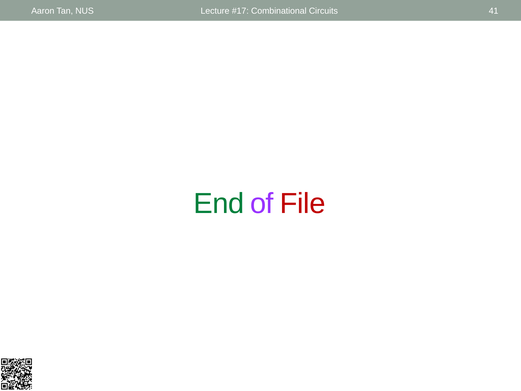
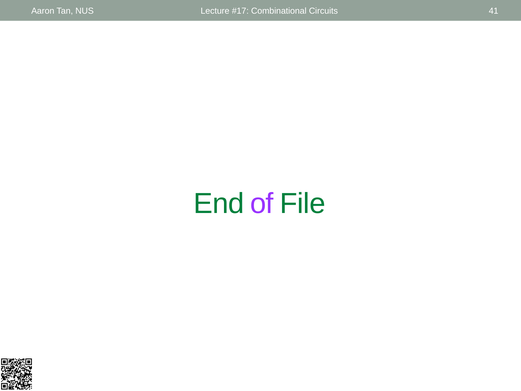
File colour: red -> green
